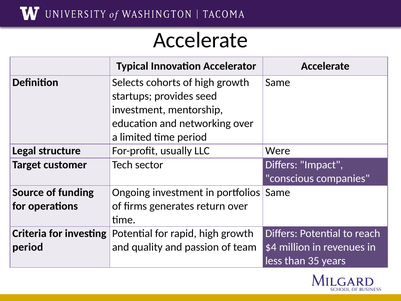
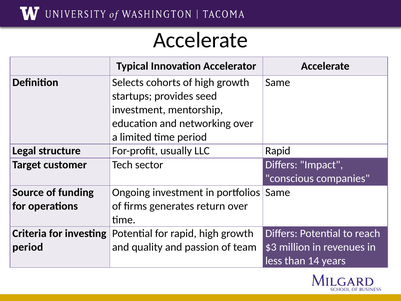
LLC Were: Were -> Rapid
$4: $4 -> $3
35: 35 -> 14
